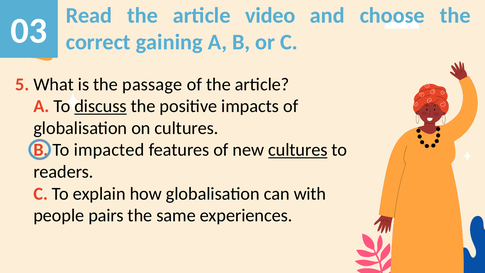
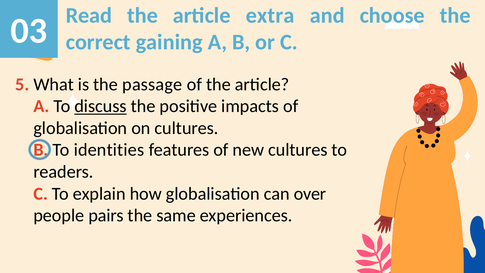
video: video -> extra
impacted: impacted -> identities
cultures at (298, 150) underline: present -> none
with: with -> over
